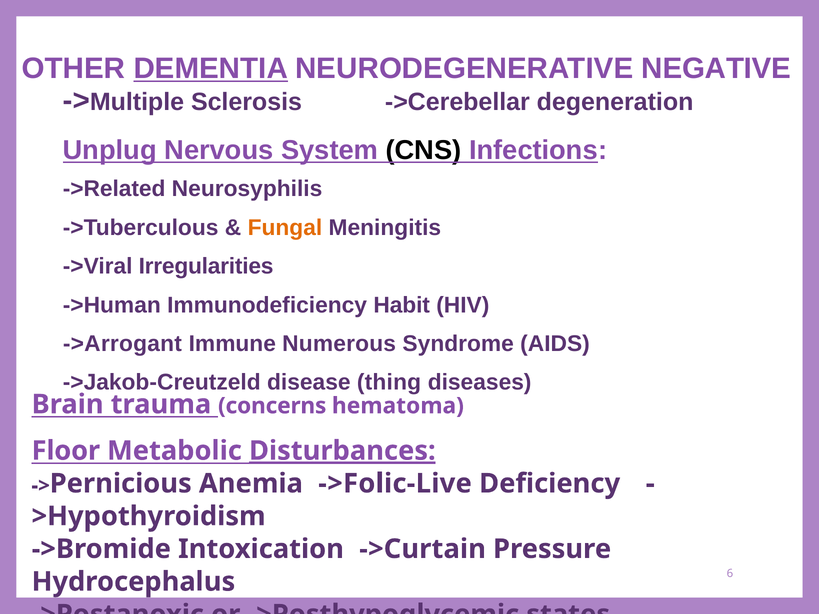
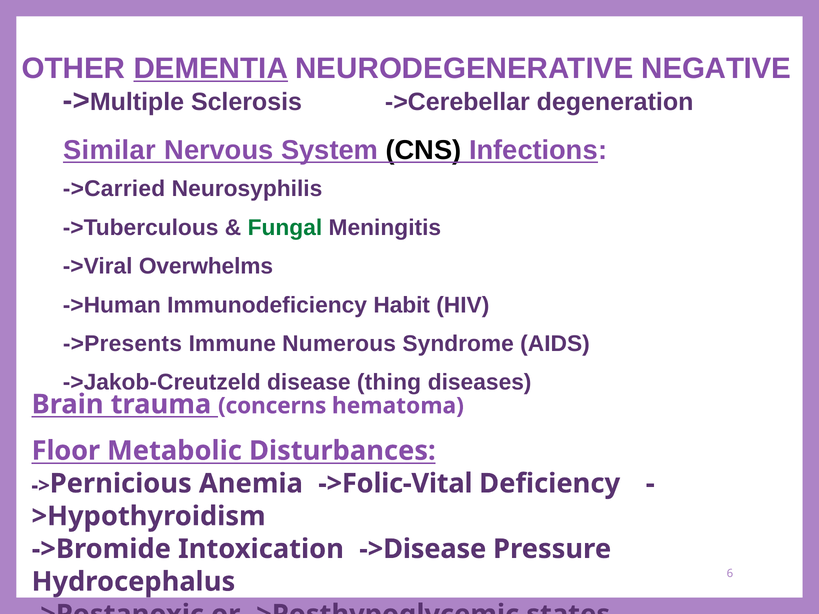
Unplug: Unplug -> Similar
->Related: ->Related -> ->Carried
Fungal colour: orange -> green
Irregularities: Irregularities -> Overwhelms
->Arrogant: ->Arrogant -> ->Presents
Disturbances underline: present -> none
->Folic-Live: ->Folic-Live -> ->Folic-Vital
->Curtain: ->Curtain -> ->Disease
